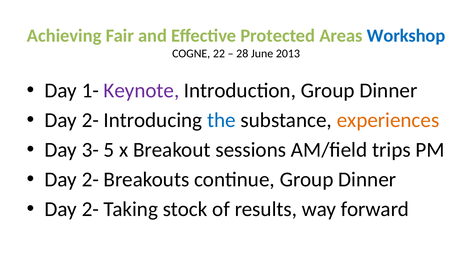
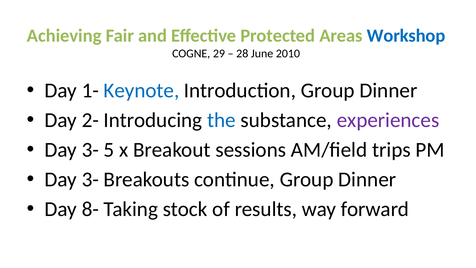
22: 22 -> 29
2013: 2013 -> 2010
Keynote colour: purple -> blue
experiences colour: orange -> purple
2- at (90, 179): 2- -> 3-
2- at (90, 209): 2- -> 8-
